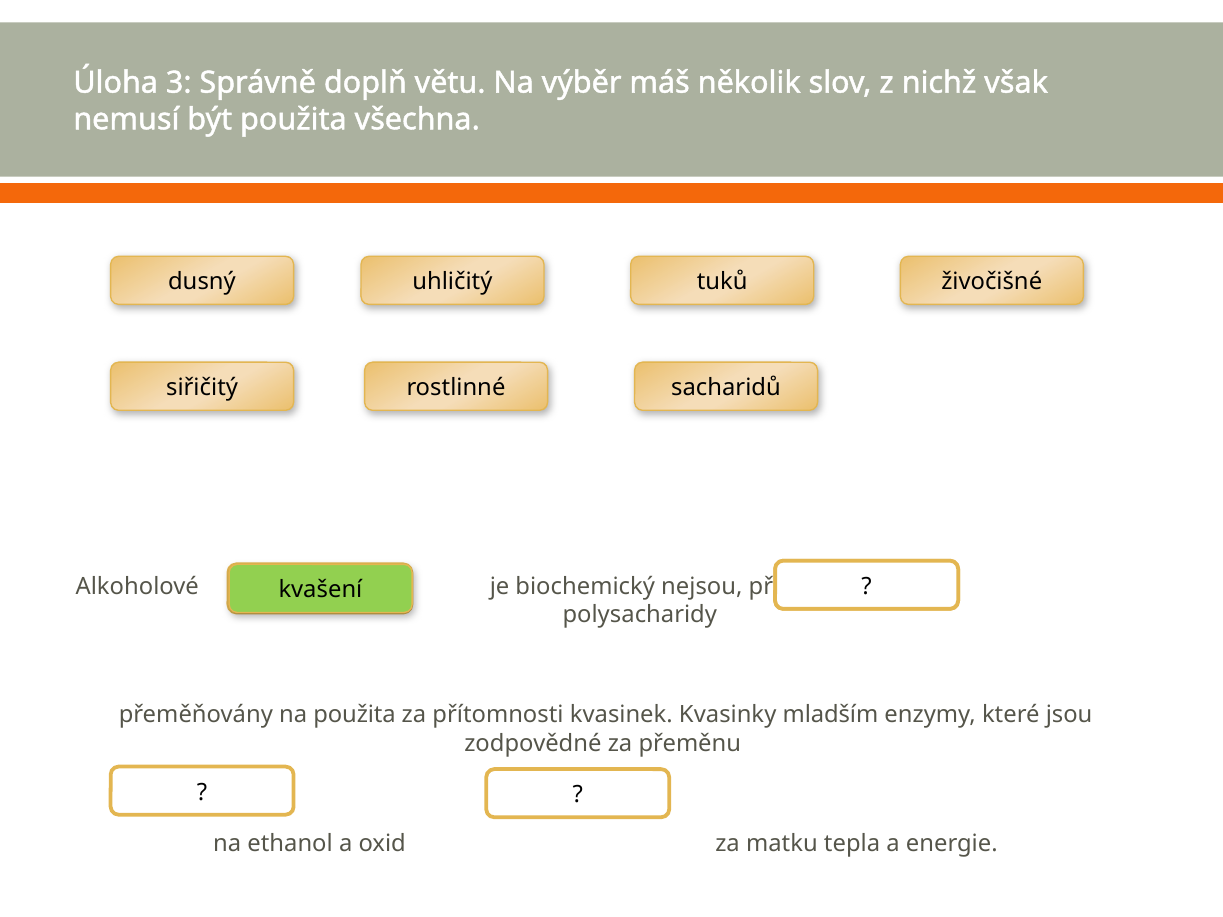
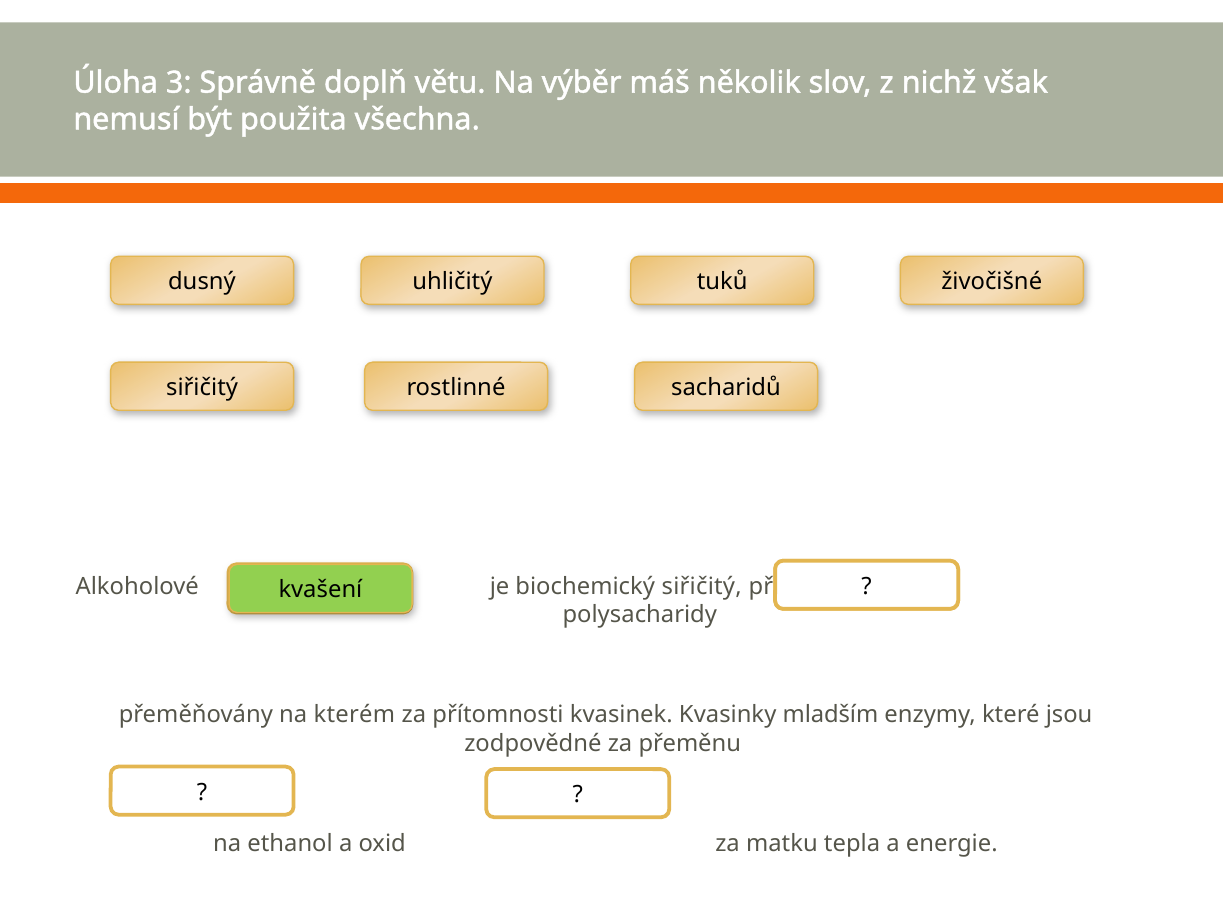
biochemický nejsou: nejsou -> siřičitý
na použita: použita -> kterém
